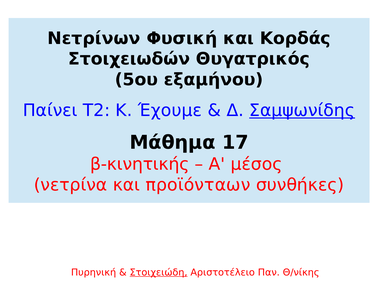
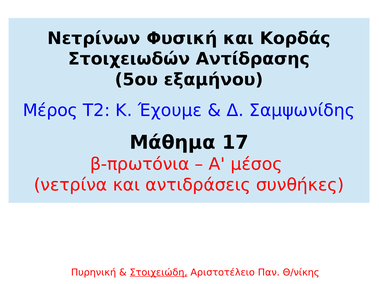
Θυγατρικός: Θυγατρικός -> Αντίδρασης
Παίνει: Παίνει -> Μέρος
Σαμψωνίδης underline: present -> none
β-κινητικής: β-κινητικής -> β-πρωτόνια
προϊόνταων: προϊόνταων -> αντιδράσεις
